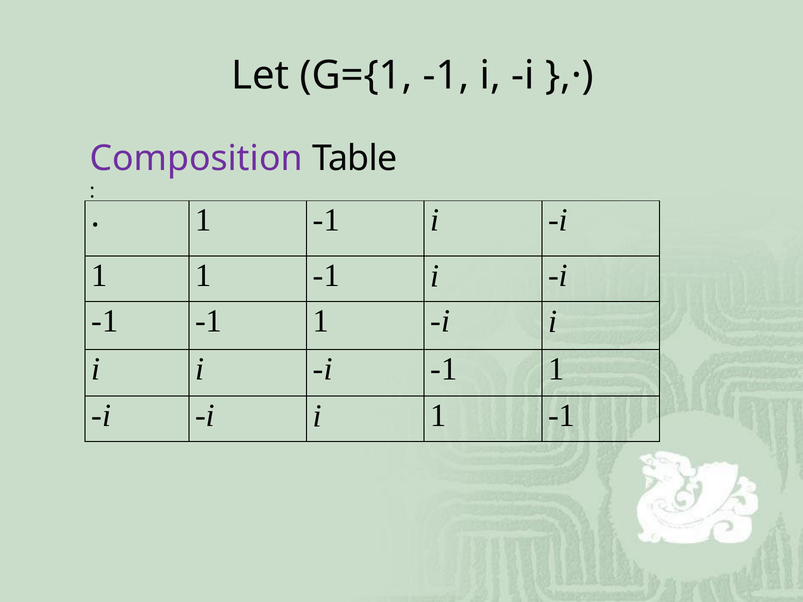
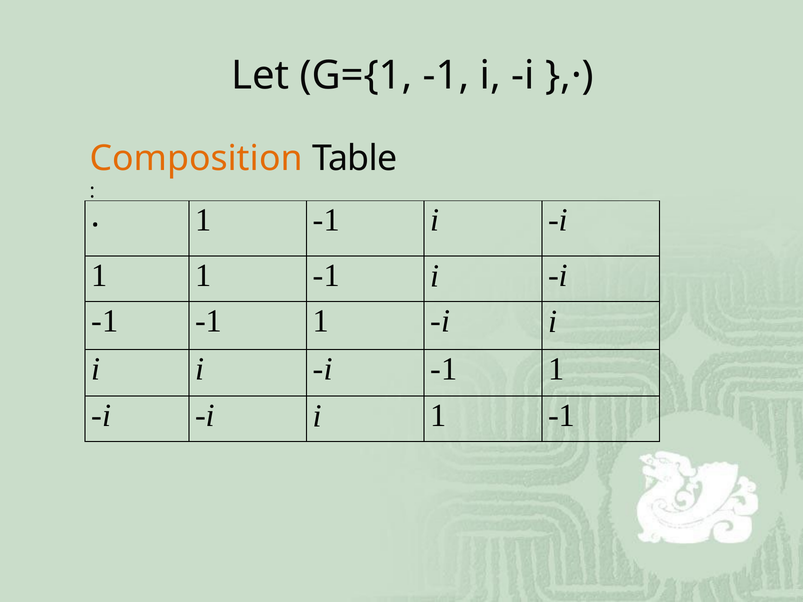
Composition colour: purple -> orange
